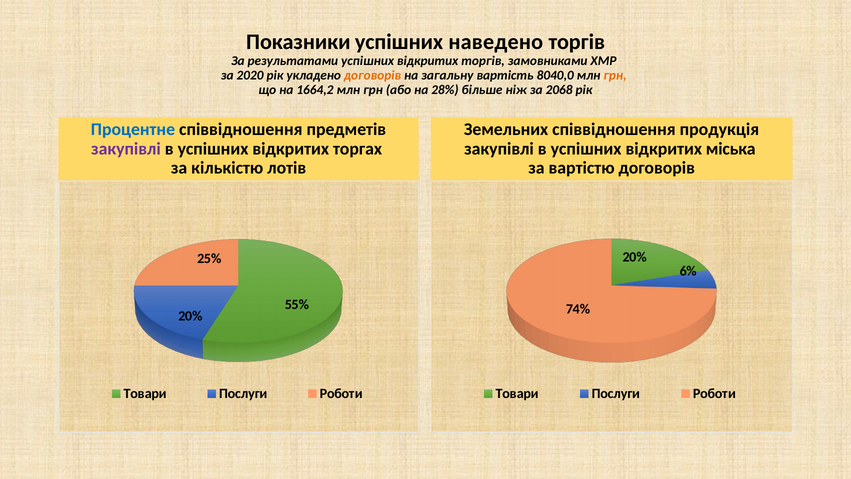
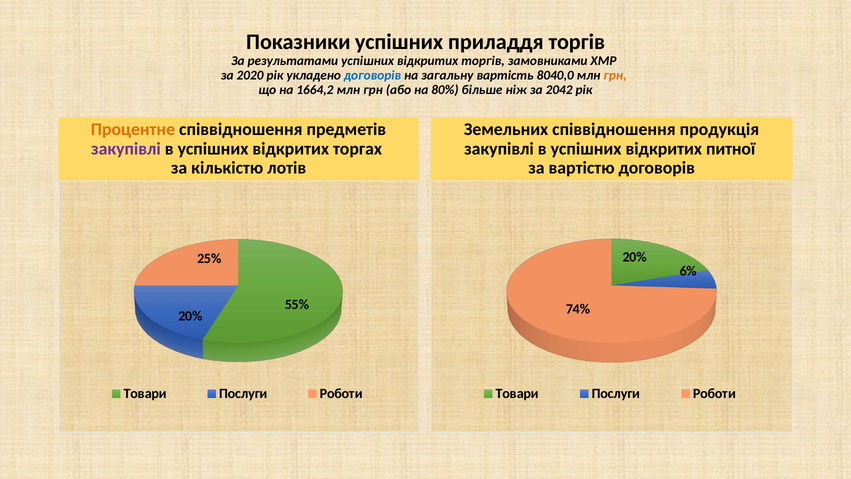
наведено: наведено -> приладдя
договорів at (373, 75) colour: orange -> blue
28%: 28% -> 80%
2068: 2068 -> 2042
Процентне colour: blue -> orange
міська: міська -> питної
